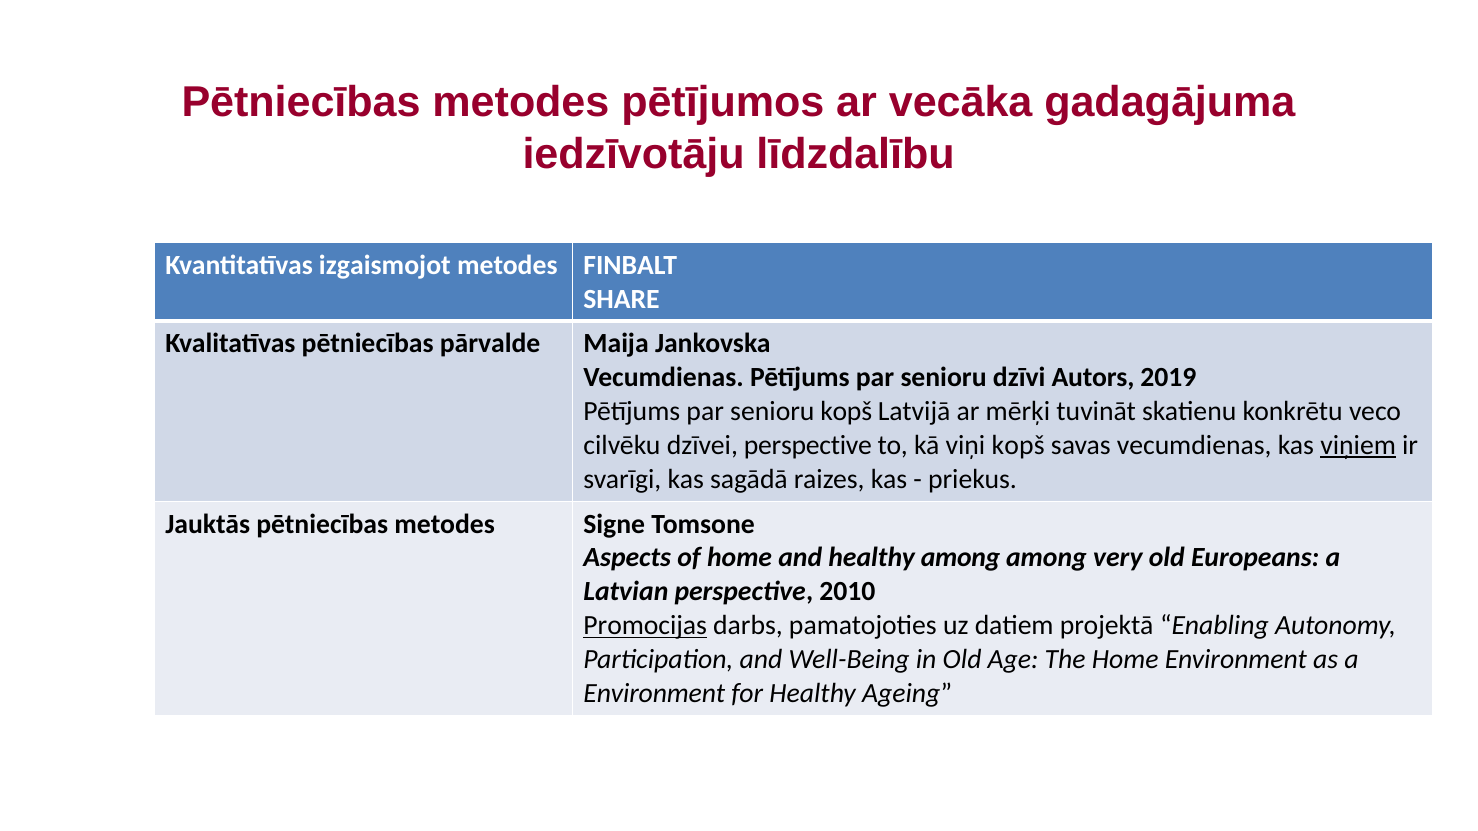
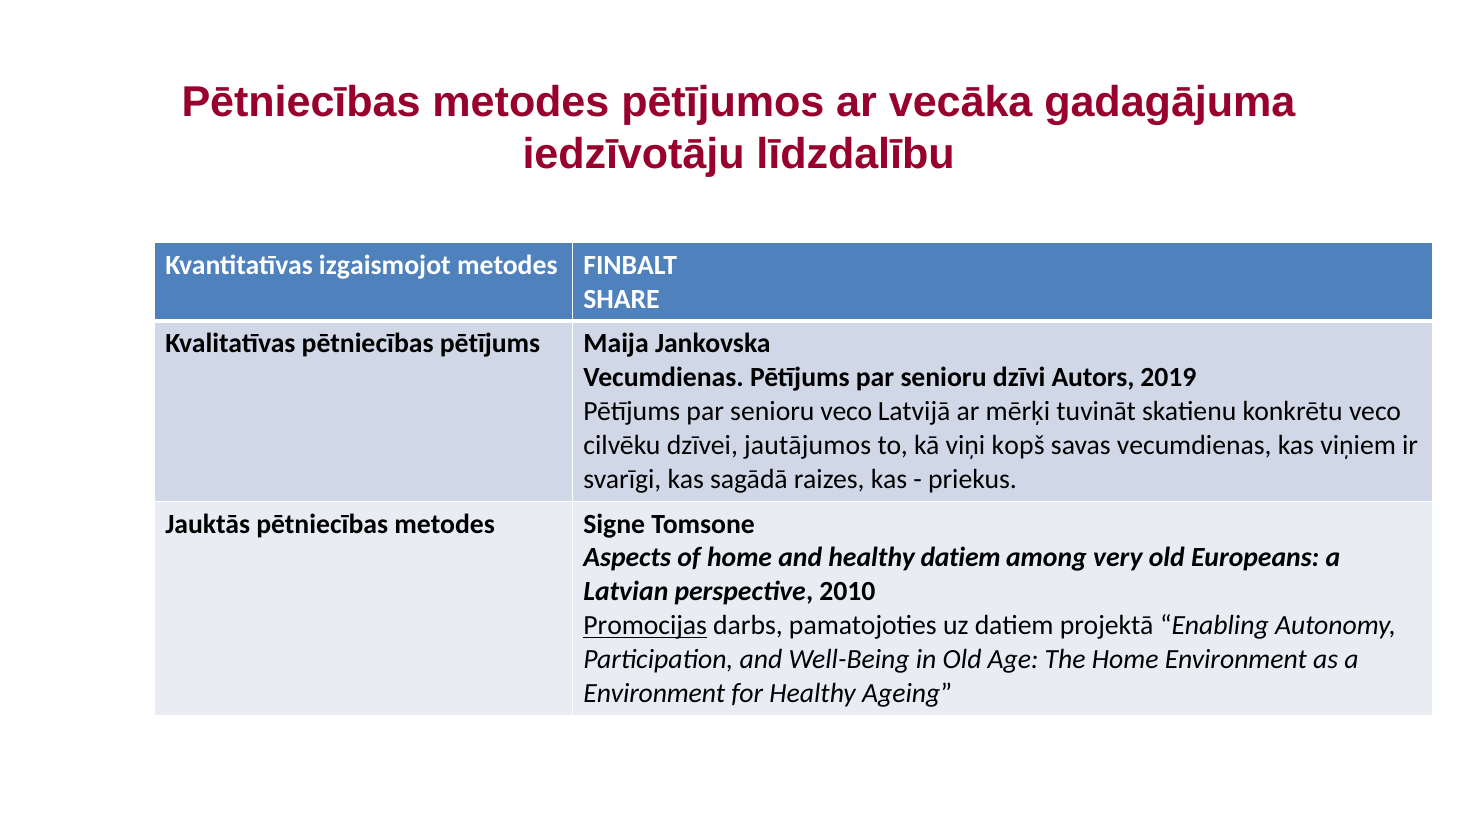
pētniecības pārvalde: pārvalde -> pētījums
senioru kopš: kopš -> veco
dzīvei perspective: perspective -> jautājumos
viņiem underline: present -> none
healthy among: among -> datiem
